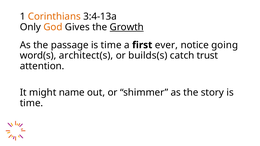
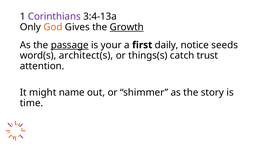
Corinthians colour: orange -> purple
passage underline: none -> present
time at (111, 45): time -> your
ever: ever -> daily
going: going -> seeds
builds(s: builds(s -> things(s
